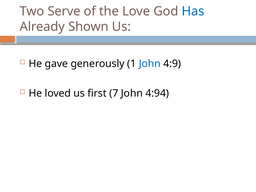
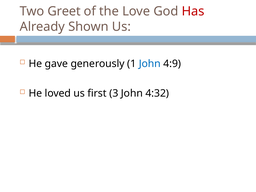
Serve: Serve -> Greet
Has colour: blue -> red
7: 7 -> 3
4:94: 4:94 -> 4:32
